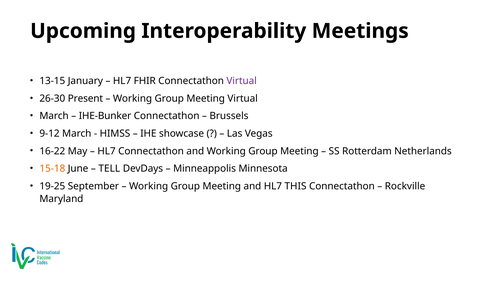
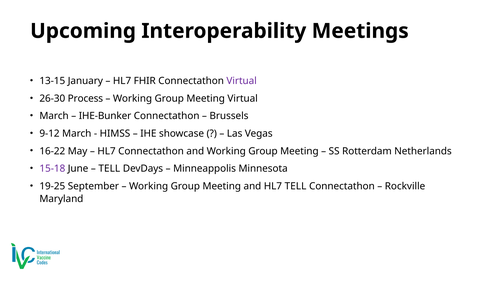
Present: Present -> Process
15-18 colour: orange -> purple
HL7 THIS: THIS -> TELL
